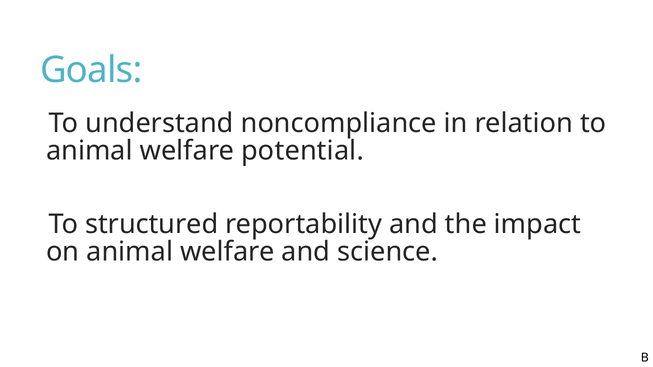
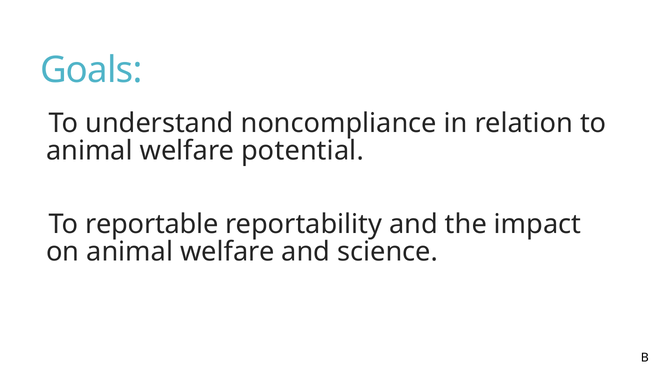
structured: structured -> reportable
